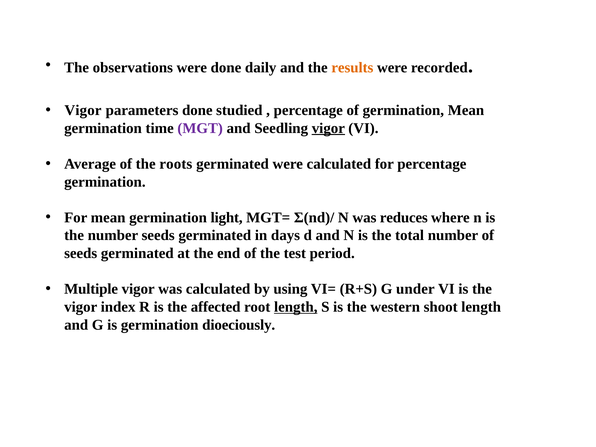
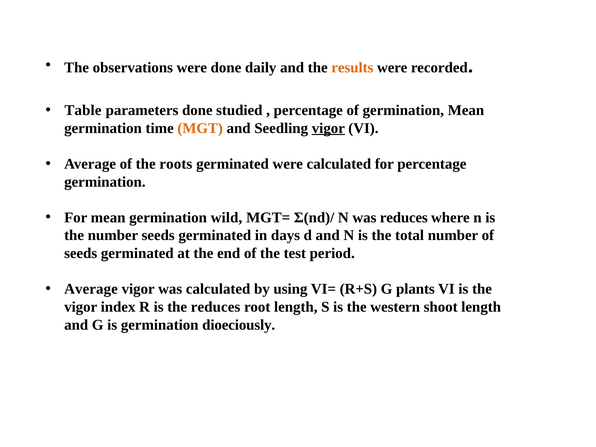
Vigor at (83, 110): Vigor -> Table
MGT colour: purple -> orange
light: light -> wild
Multiple at (91, 289): Multiple -> Average
under: under -> plants
the affected: affected -> reduces
length at (296, 307) underline: present -> none
